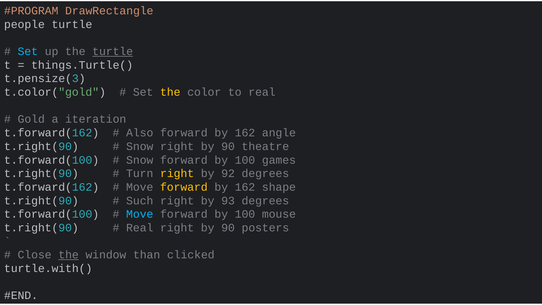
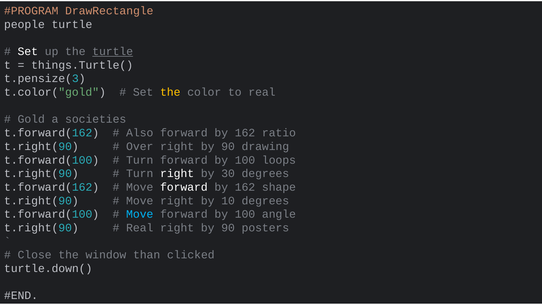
Set at (28, 51) colour: light blue -> white
iteration: iteration -> societies
angle: angle -> ratio
Snow at (140, 146): Snow -> Over
theatre: theatre -> drawing
Snow at (140, 160): Snow -> Turn
games: games -> loops
right at (177, 173) colour: yellow -> white
92: 92 -> 30
forward at (184, 187) colour: yellow -> white
Such at (140, 201): Such -> Move
93: 93 -> 10
mouse: mouse -> angle
the at (69, 255) underline: present -> none
turtle.with(: turtle.with( -> turtle.down(
